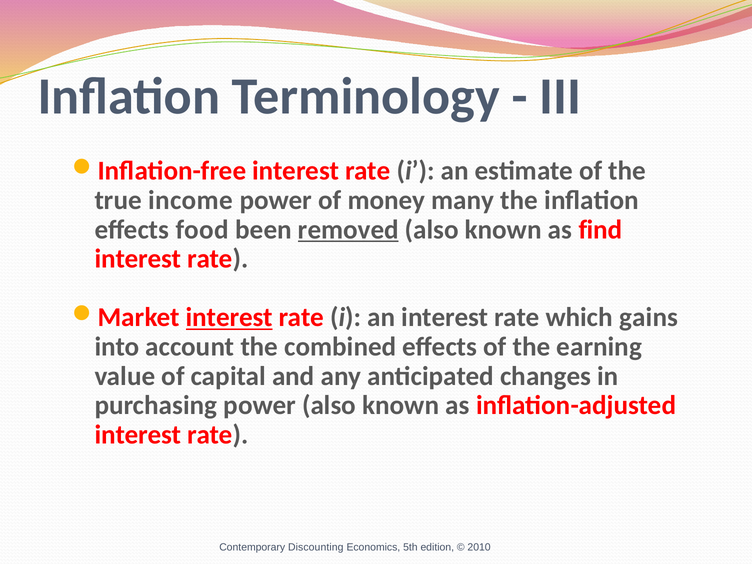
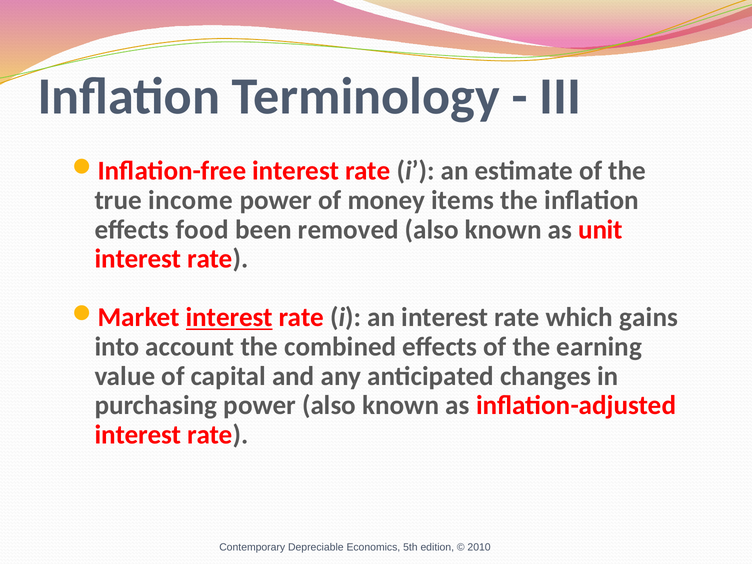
many: many -> items
removed underline: present -> none
find: find -> unit
Discounting: Discounting -> Depreciable
